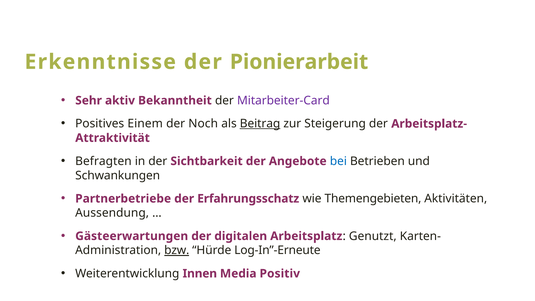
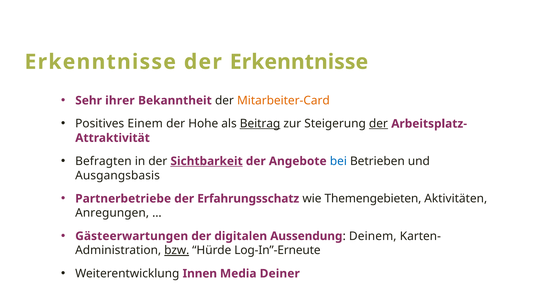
der Pionierarbeit: Pionierarbeit -> Erkenntnisse
aktiv: aktiv -> ihrer
Mitarbeiter-Card colour: purple -> orange
Noch: Noch -> Hohe
der at (378, 124) underline: none -> present
Sichtbarkeit underline: none -> present
Schwankungen: Schwankungen -> Ausgangsbasis
Aussendung: Aussendung -> Anregungen
Arbeitsplatz: Arbeitsplatz -> Aussendung
Genutzt: Genutzt -> Deinem
Positiv: Positiv -> Deiner
